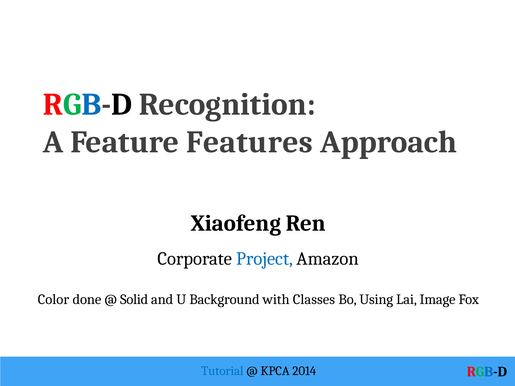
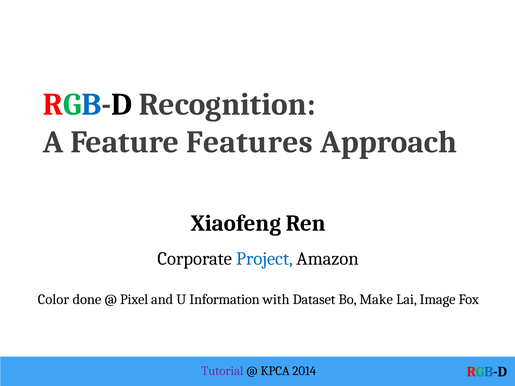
Solid: Solid -> Pixel
Background: Background -> Information
Classes: Classes -> Dataset
Using: Using -> Make
Tutorial colour: blue -> purple
